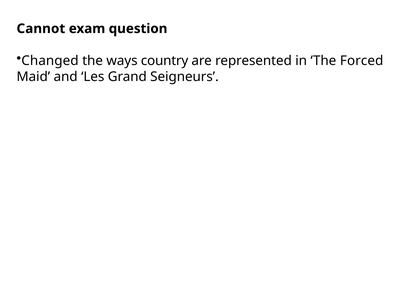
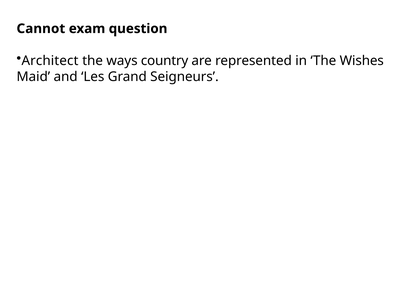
Changed: Changed -> Architect
Forced: Forced -> Wishes
